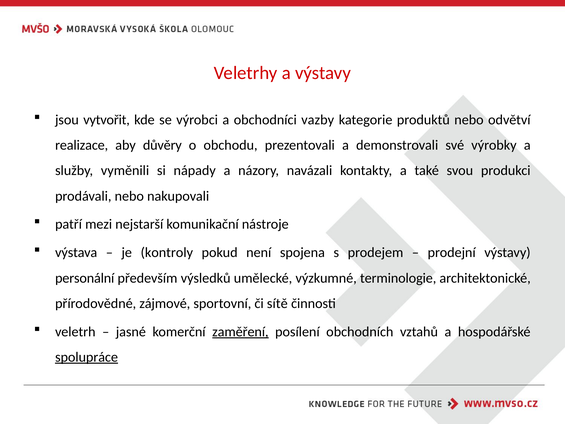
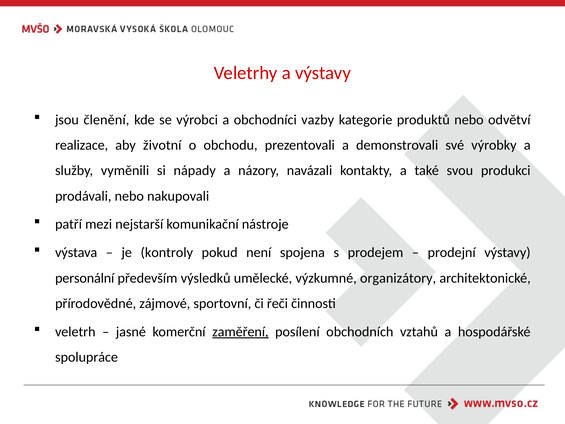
vytvořit: vytvořit -> členění
důvěry: důvěry -> životní
terminologie: terminologie -> organizátory
sítě: sítě -> řeči
spolupráce underline: present -> none
